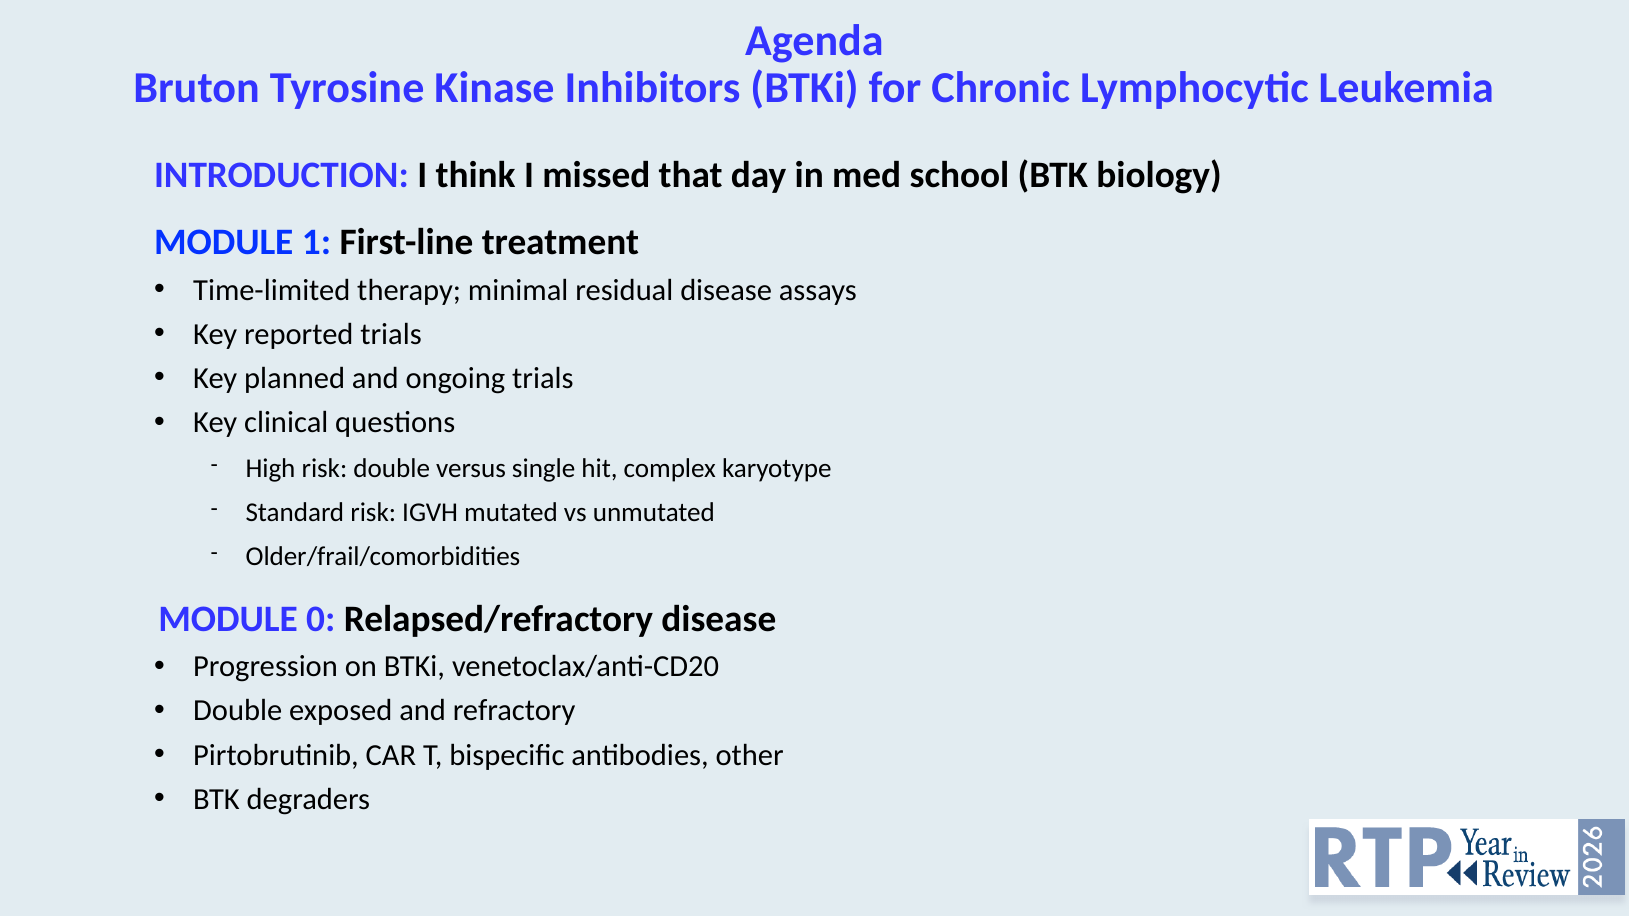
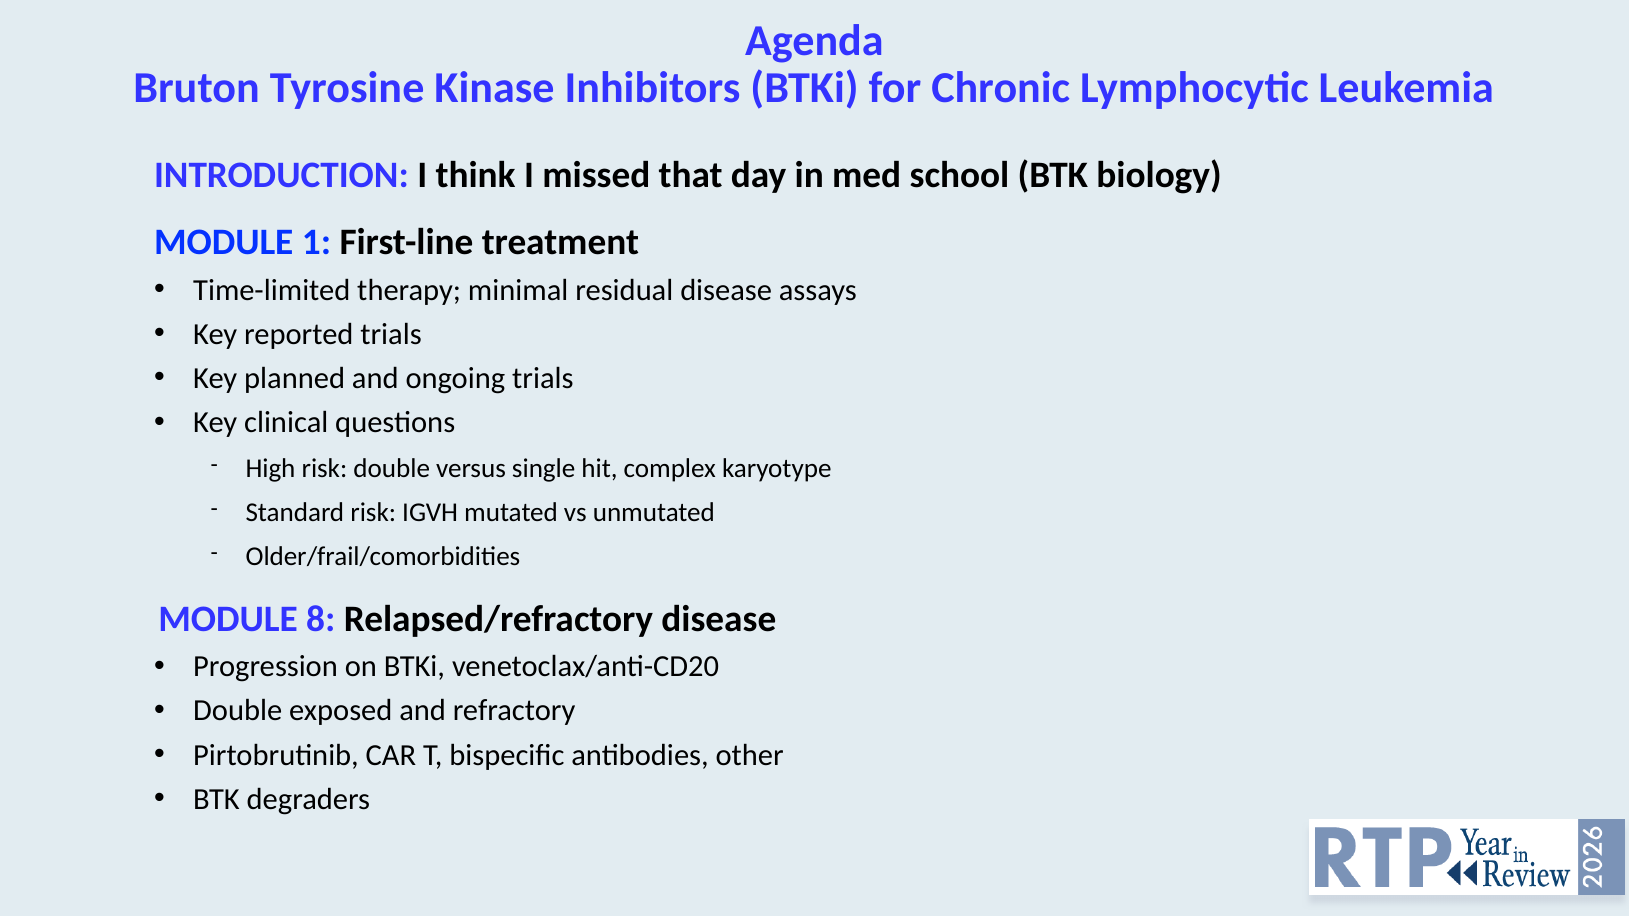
0: 0 -> 8
